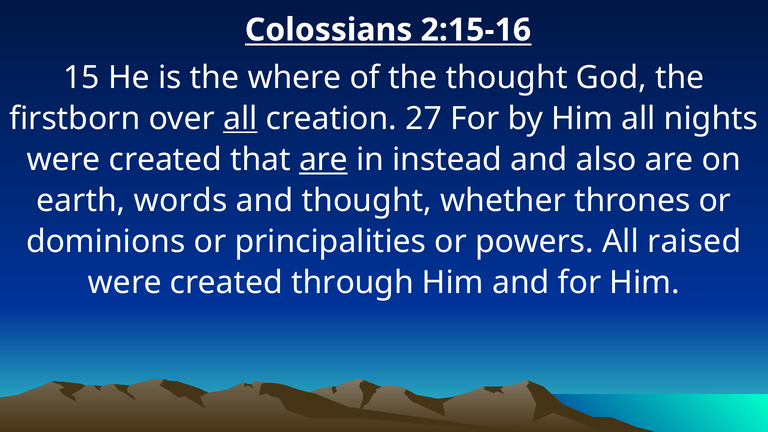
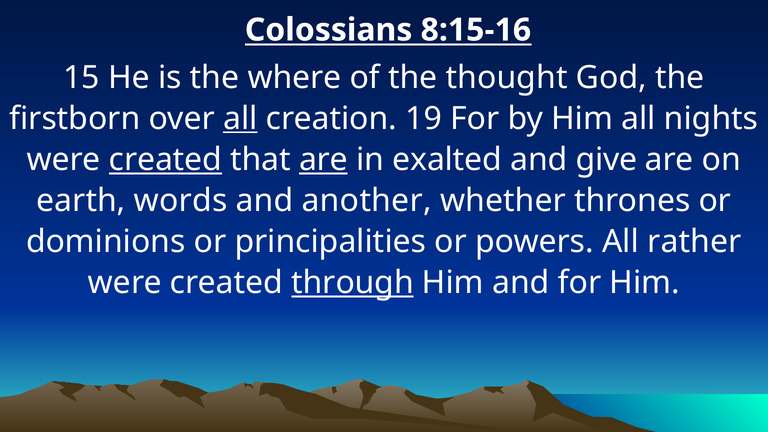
2:15-16: 2:15-16 -> 8:15-16
27: 27 -> 19
created at (165, 160) underline: none -> present
instead: instead -> exalted
also: also -> give
and thought: thought -> another
raised: raised -> rather
through underline: none -> present
